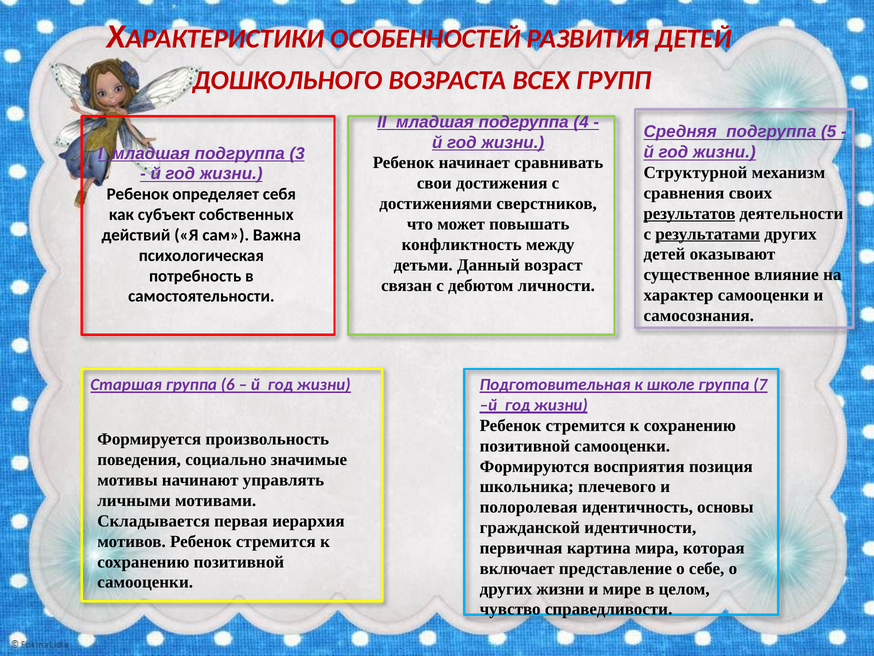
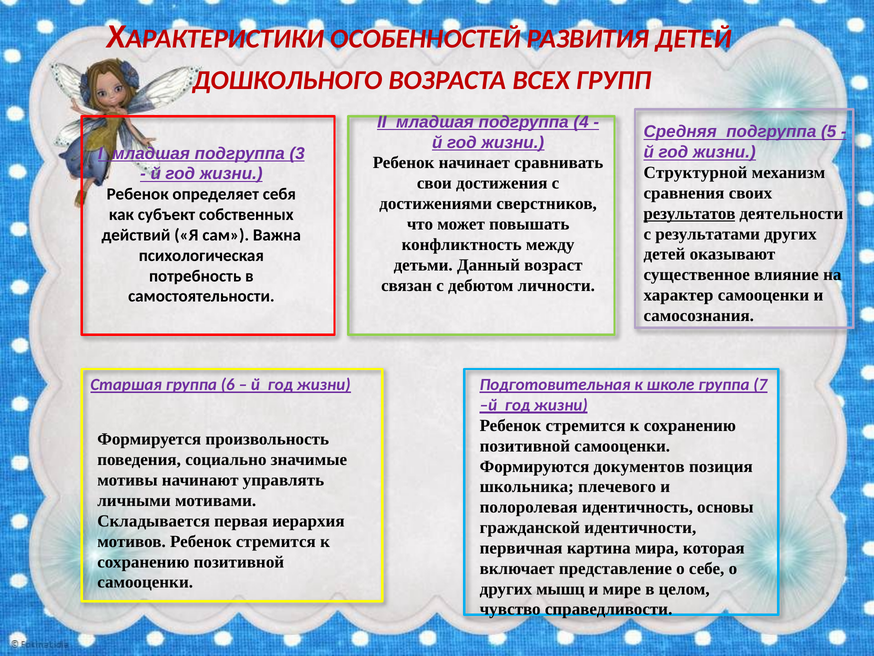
результатами underline: present -> none
восприятия: восприятия -> документов
других жизни: жизни -> мышц
